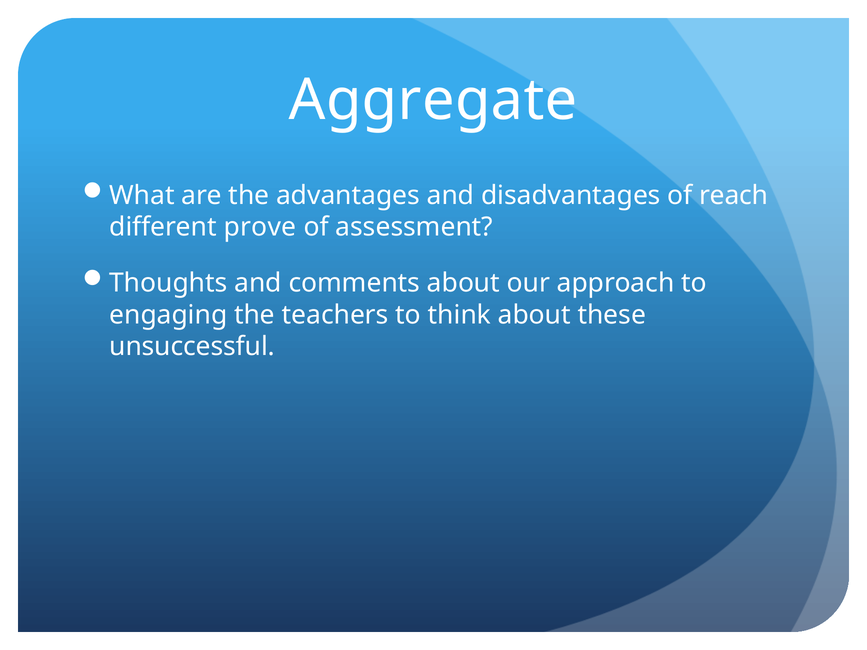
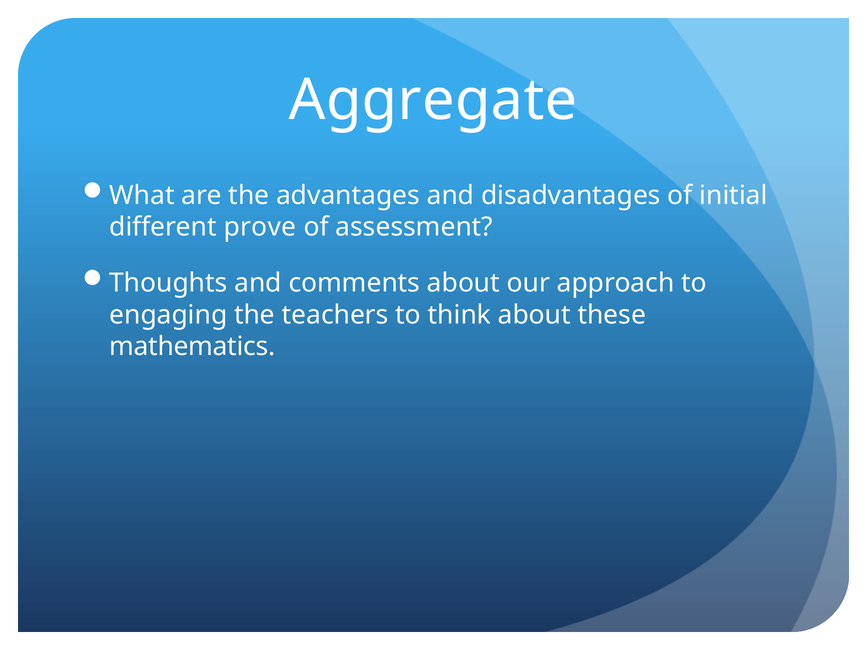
reach: reach -> initial
unsuccessful: unsuccessful -> mathematics
